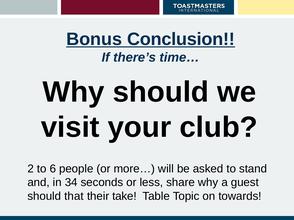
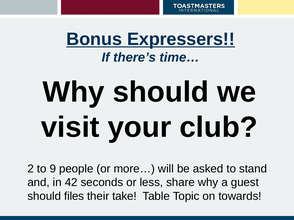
Conclusion: Conclusion -> Expressers
6: 6 -> 9
34: 34 -> 42
that: that -> files
